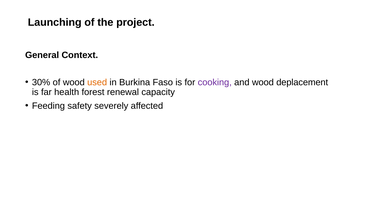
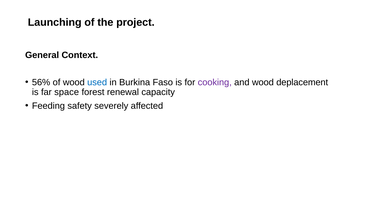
30%: 30% -> 56%
used colour: orange -> blue
health: health -> space
